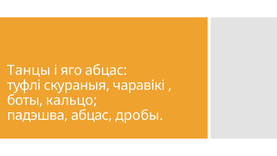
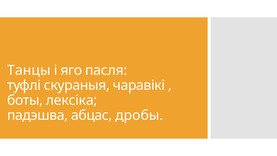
яго абцас: абцас -> пасля
кальцо: кальцо -> лексіка
